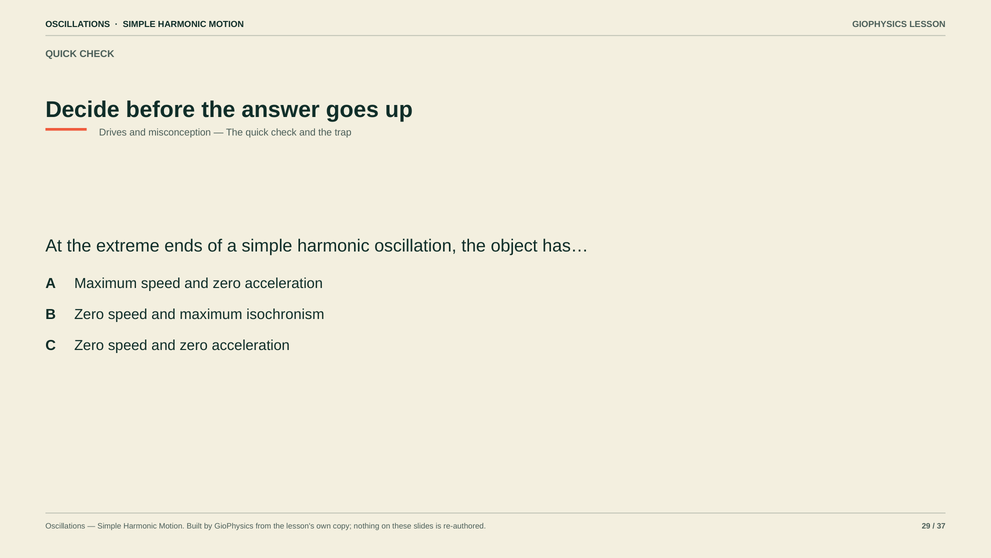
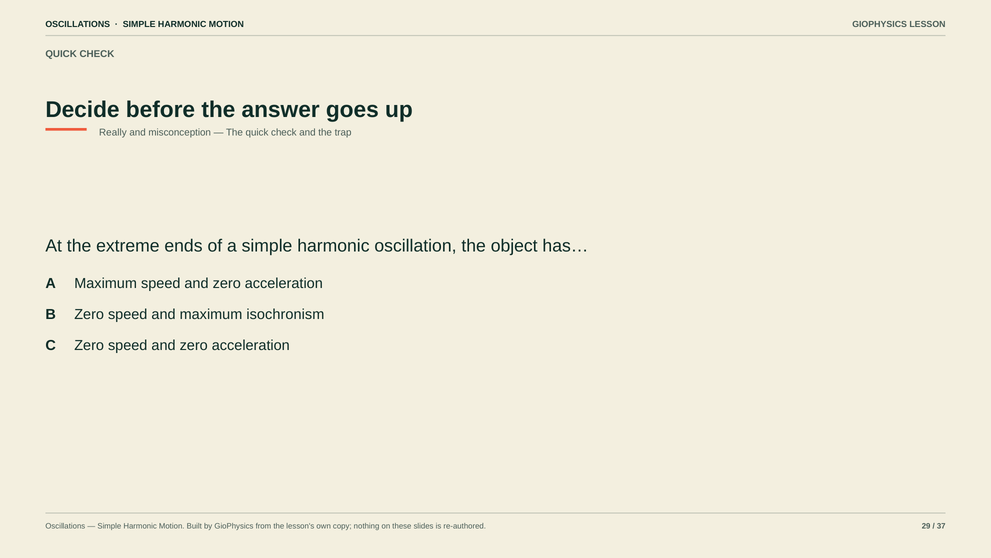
Drives: Drives -> Really
